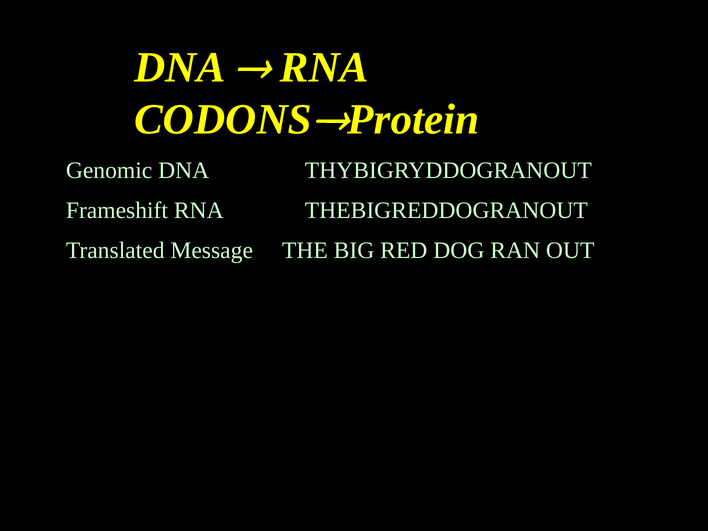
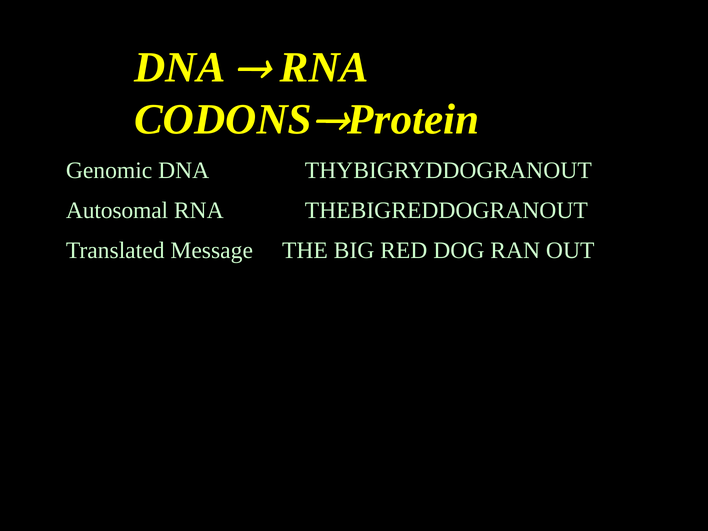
Frameshift: Frameshift -> Autosomal
